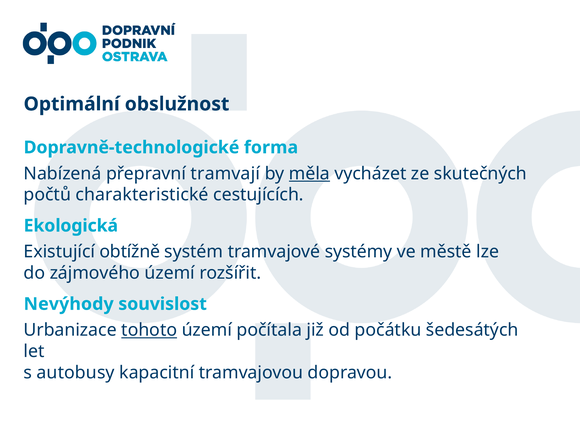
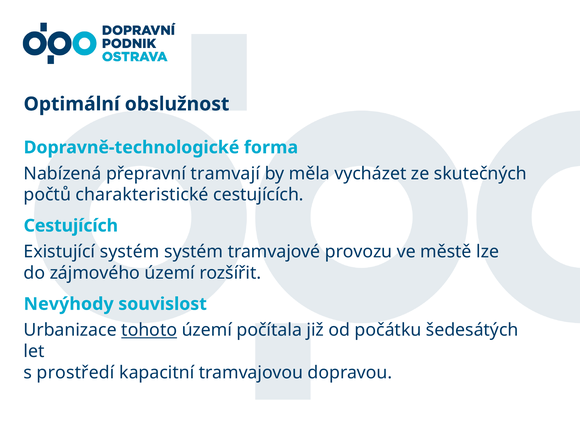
měla underline: present -> none
Ekologická at (71, 226): Ekologická -> Cestujících
Existující obtížně: obtížně -> systém
systémy: systémy -> provozu
autobusy: autobusy -> prostředí
